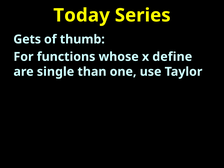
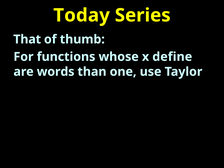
Gets: Gets -> That
single: single -> words
